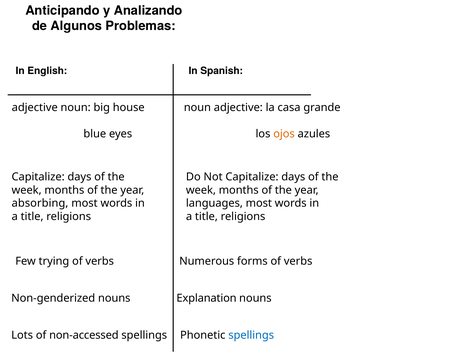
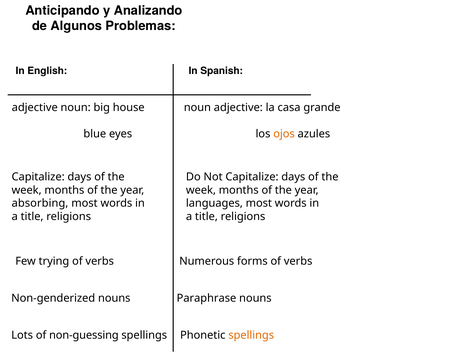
Explanation: Explanation -> Paraphrase
non-accessed: non-accessed -> non-guessing
spellings at (251, 335) colour: blue -> orange
